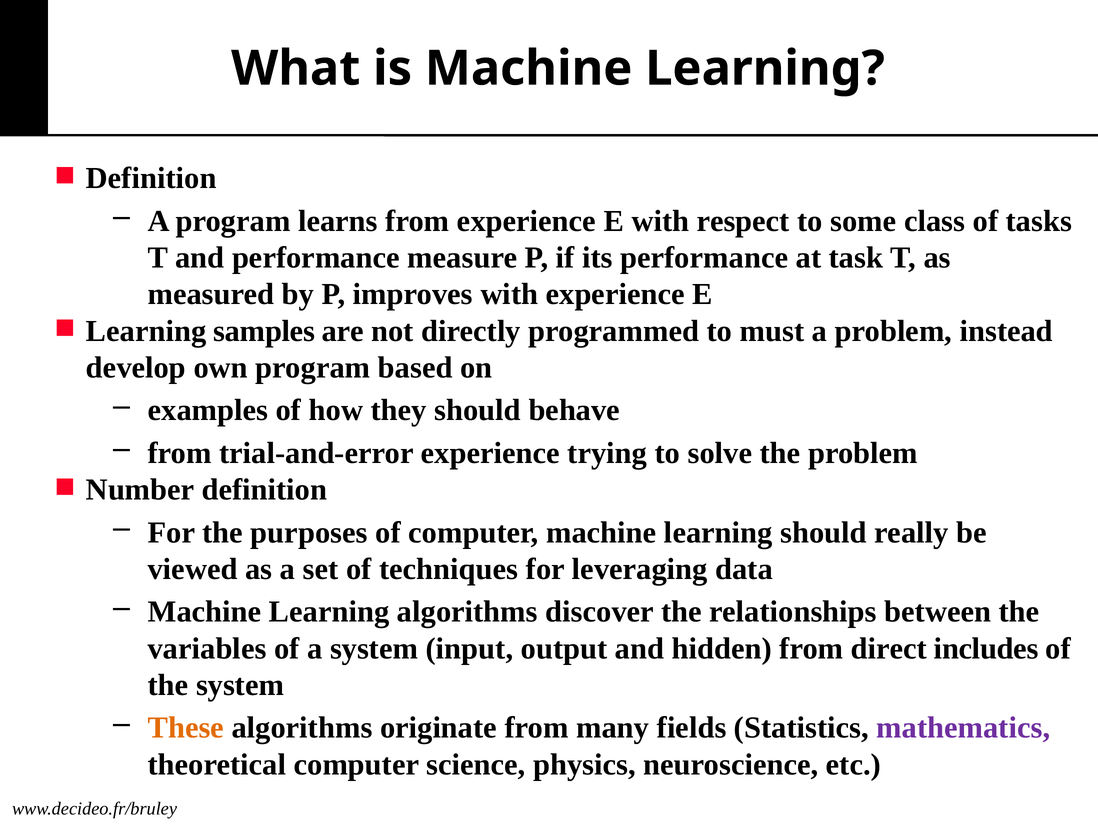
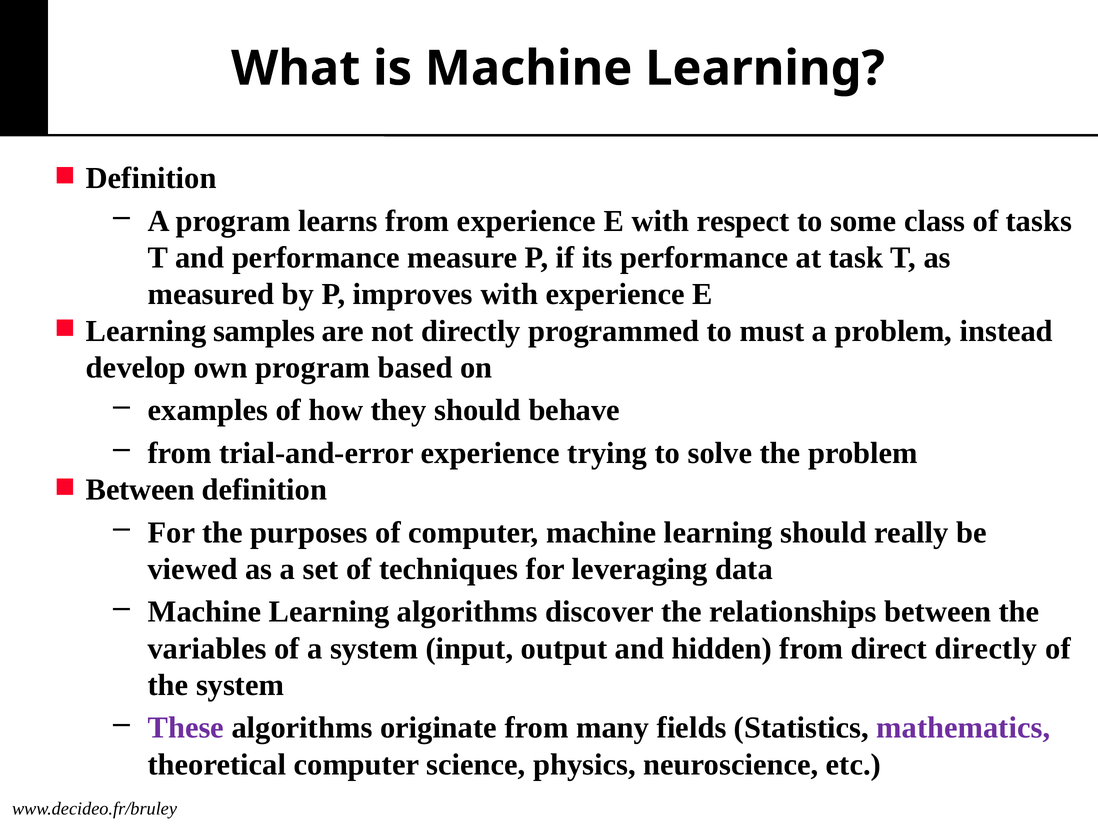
Number at (140, 489): Number -> Between
direct includes: includes -> directly
These colour: orange -> purple
